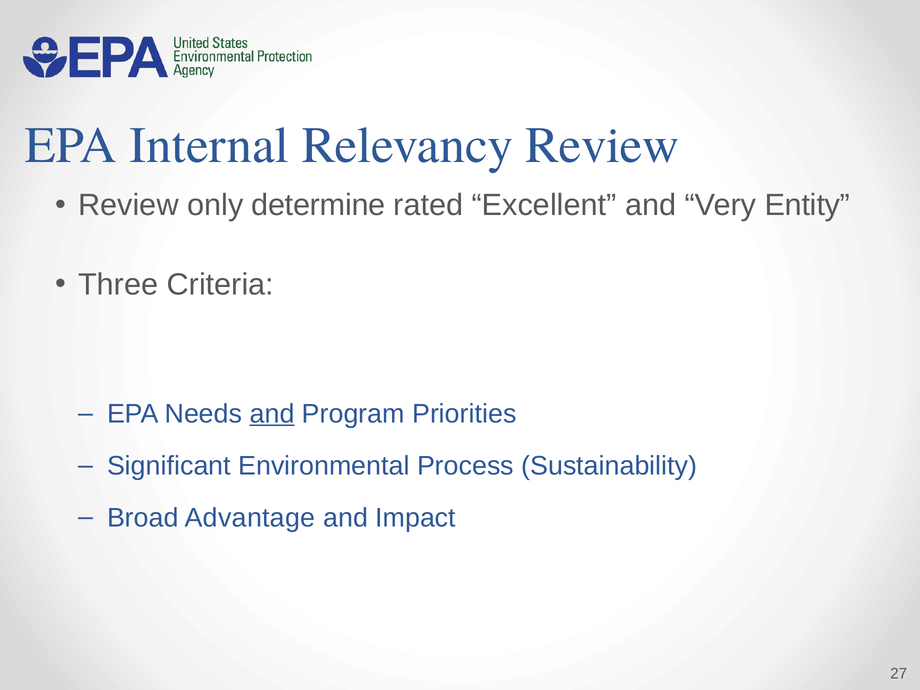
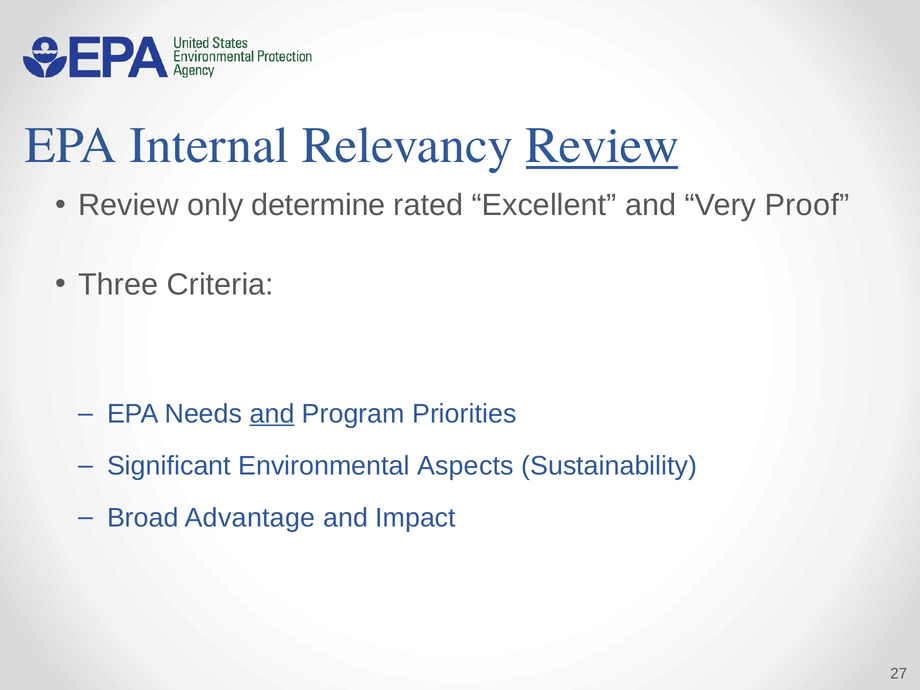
Review at (602, 145) underline: none -> present
Entity: Entity -> Proof
Process: Process -> Aspects
